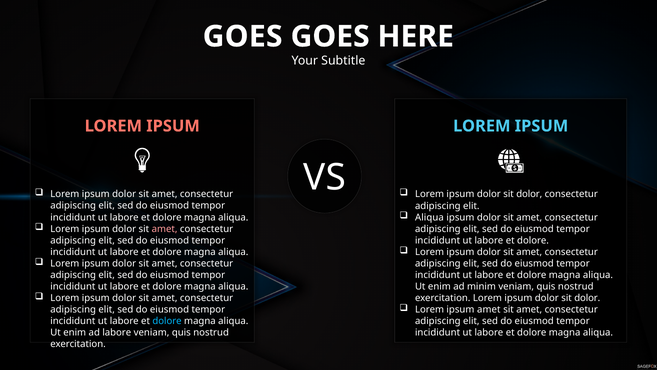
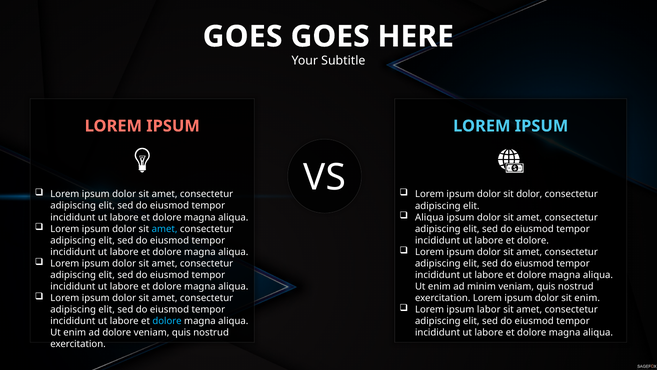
amet at (165, 229) colour: pink -> light blue
dolor at (587, 298): dolor -> enim
ipsum amet: amet -> labor
ad labore: labore -> dolore
